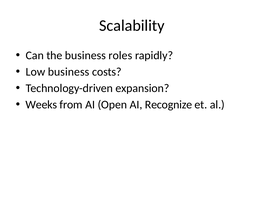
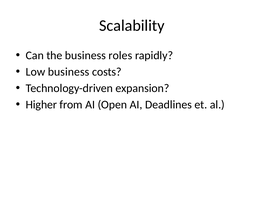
Weeks: Weeks -> Higher
Recognize: Recognize -> Deadlines
